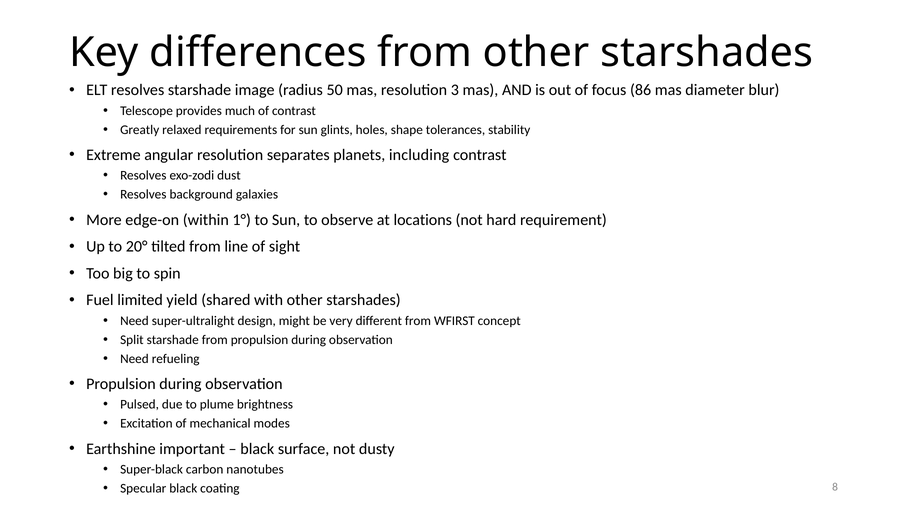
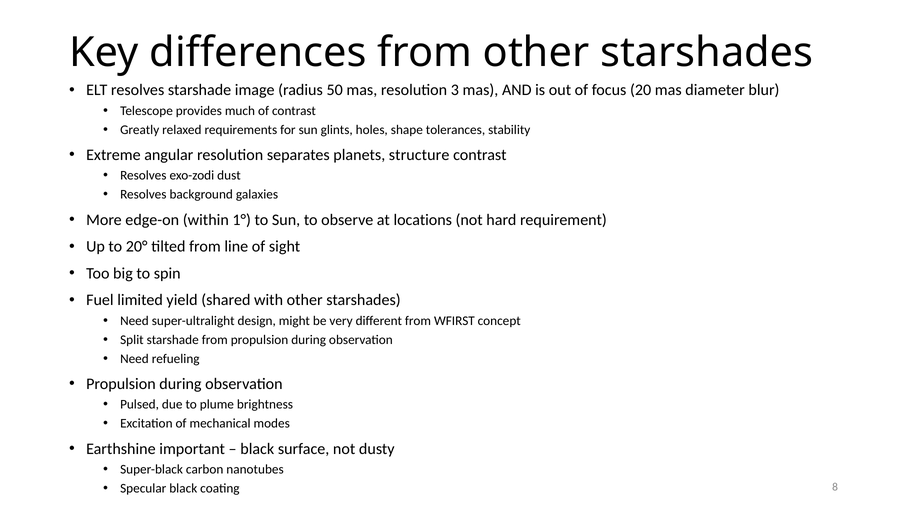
86: 86 -> 20
including: including -> structure
